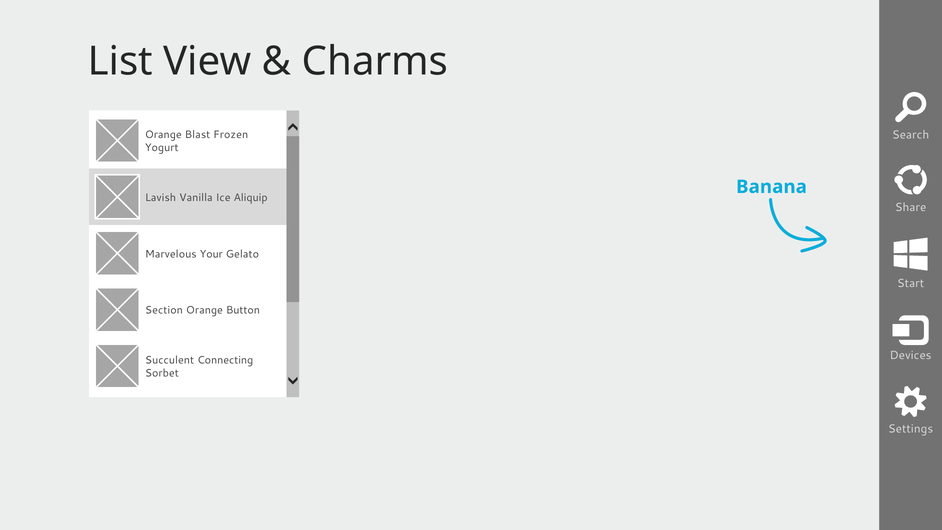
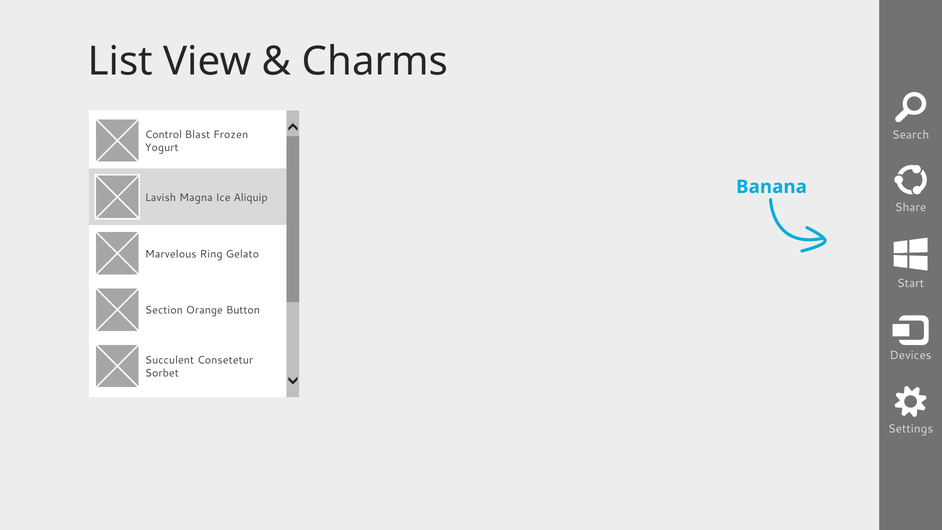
Orange at (163, 135): Orange -> Control
Vanilla: Vanilla -> Magna
Your: Your -> Ring
Connecting: Connecting -> Consetetur
